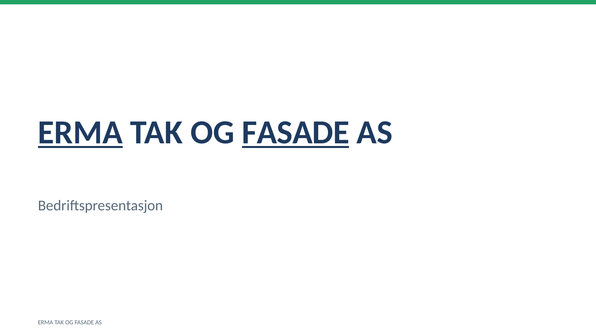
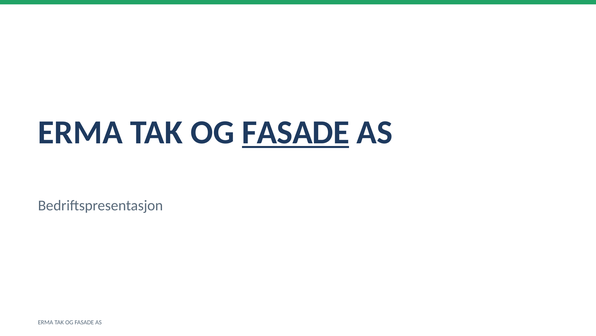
ERMA at (80, 132) underline: present -> none
